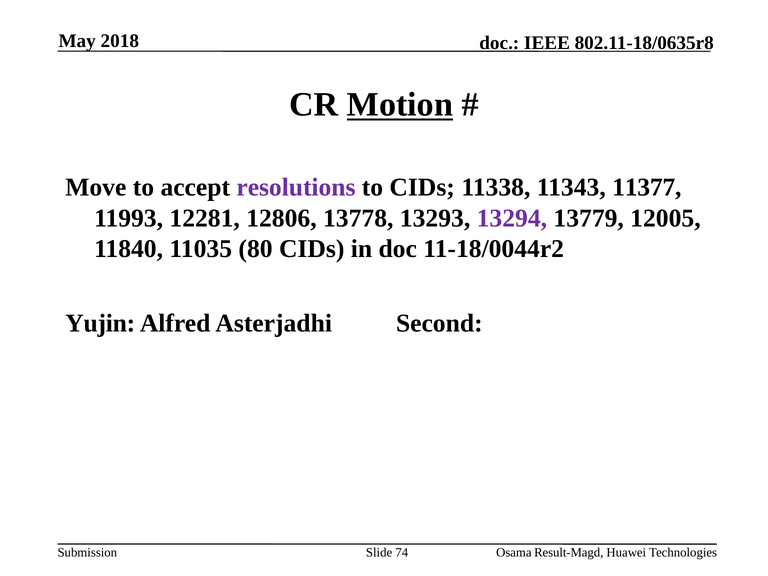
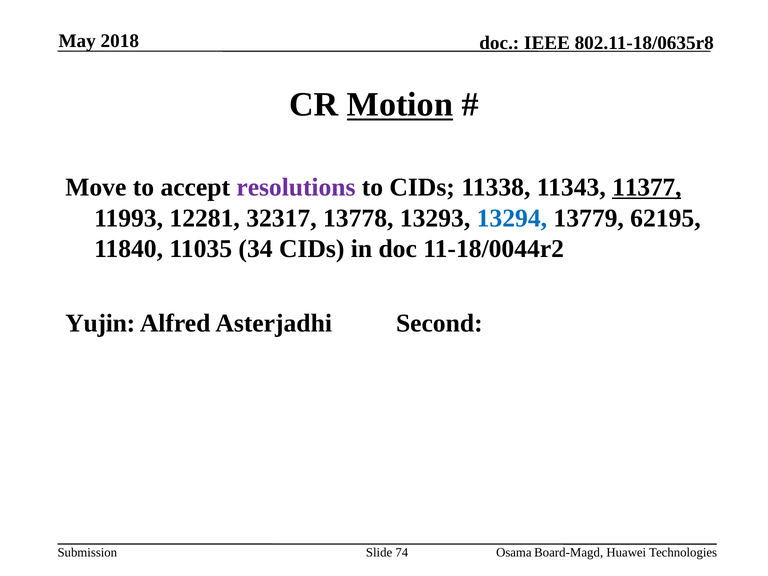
11377 underline: none -> present
12806: 12806 -> 32317
13294 colour: purple -> blue
12005: 12005 -> 62195
80: 80 -> 34
Result-Magd: Result-Magd -> Board-Magd
